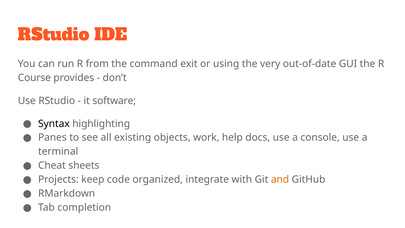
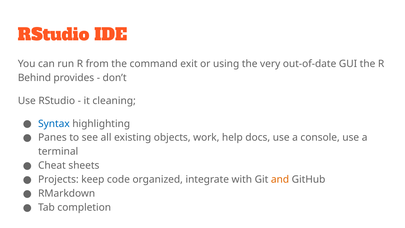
Course: Course -> Behind
software: software -> cleaning
Syntax colour: black -> blue
